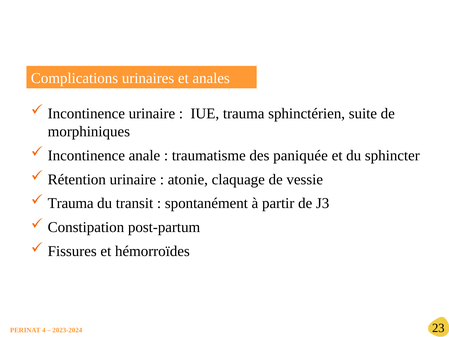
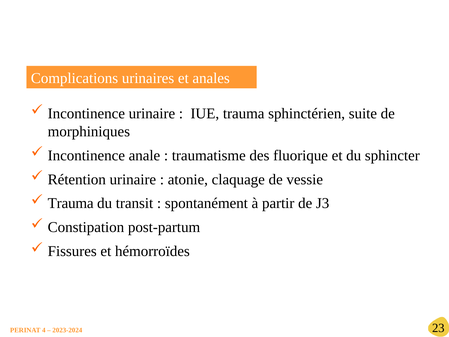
paniquée: paniquée -> fluorique
